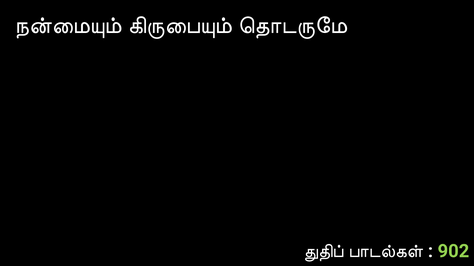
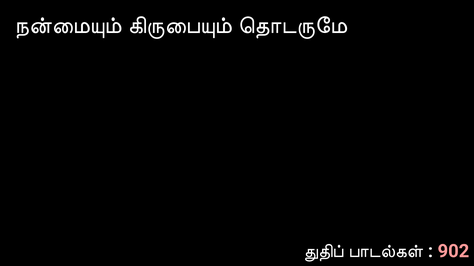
902 colour: light green -> pink
